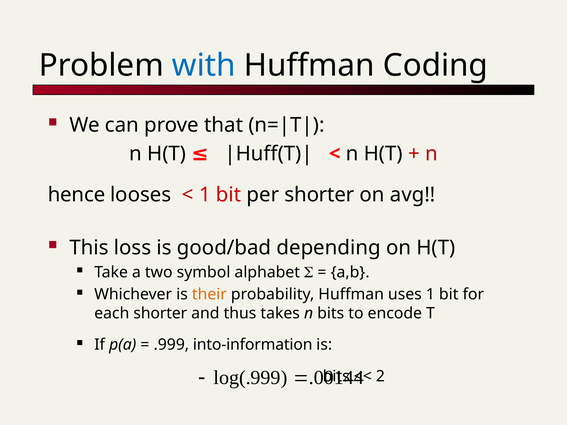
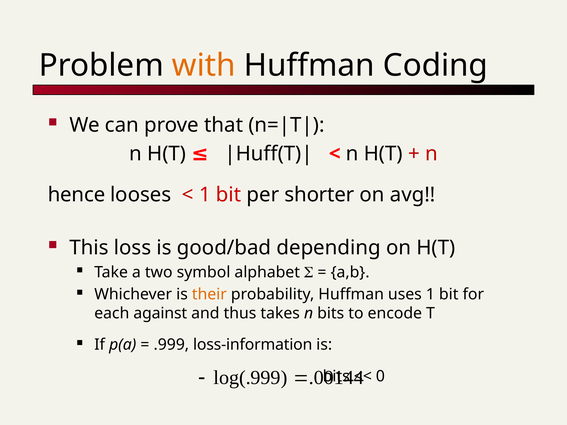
with colour: blue -> orange
each shorter: shorter -> against
into-information: into-information -> loss-information
2: 2 -> 0
